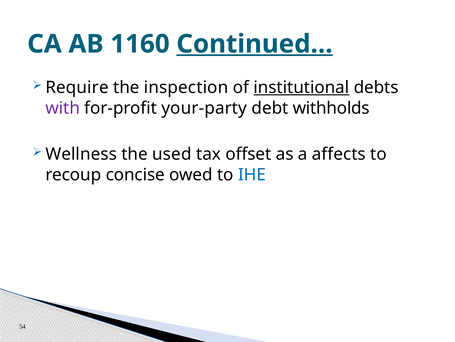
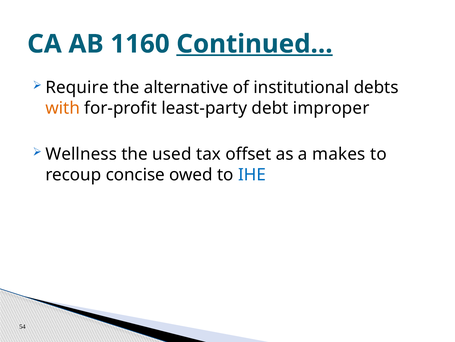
inspection: inspection -> alternative
institutional underline: present -> none
with colour: purple -> orange
your-party: your-party -> least-party
withholds: withholds -> improper
affects: affects -> makes
